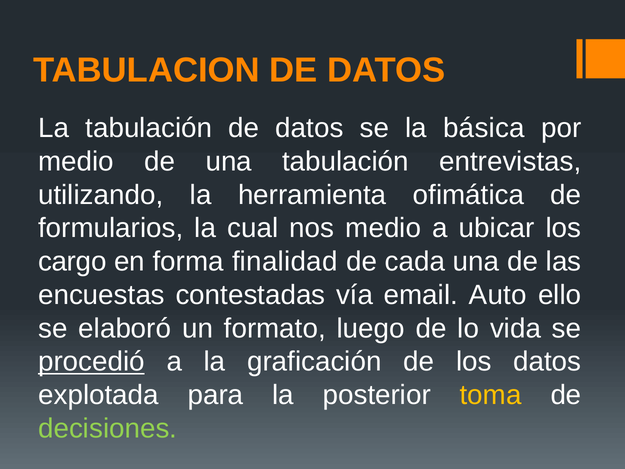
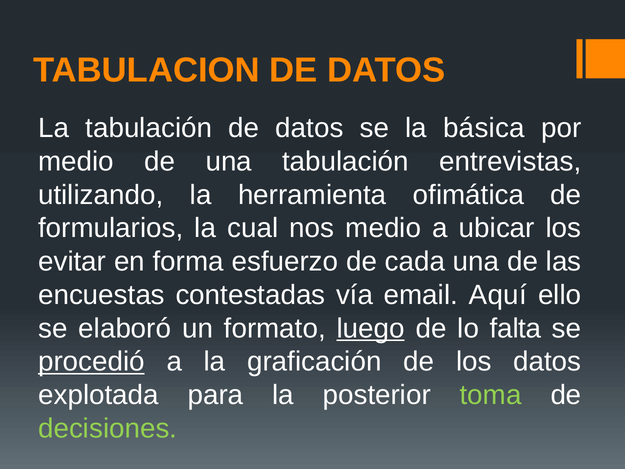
cargo: cargo -> evitar
finalidad: finalidad -> esfuerzo
Auto: Auto -> Aquí
luego underline: none -> present
vida: vida -> falta
toma colour: yellow -> light green
